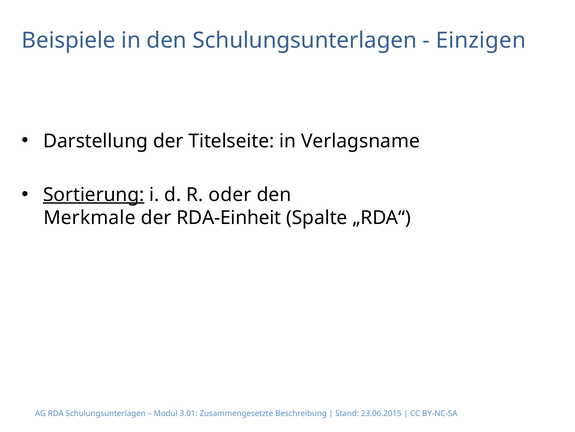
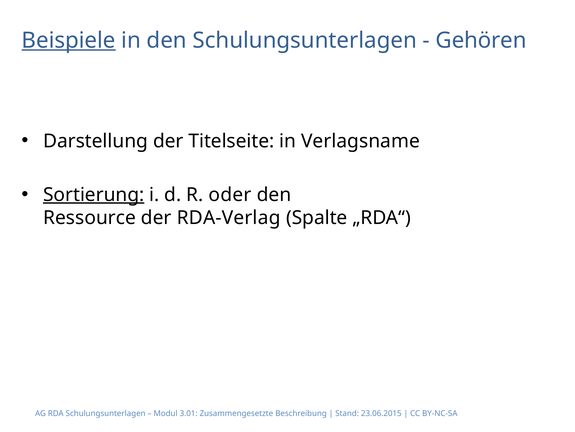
Beispiele underline: none -> present
Einzigen: Einzigen -> Gehören
Merkmale: Merkmale -> Ressource
RDA-Einheit: RDA-Einheit -> RDA-Verlag
